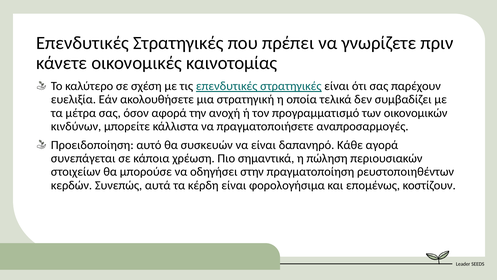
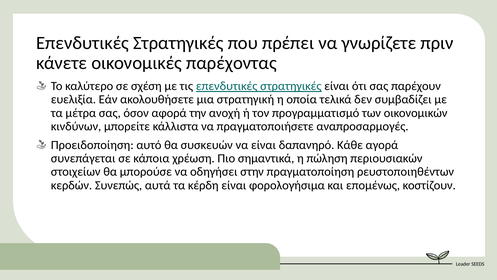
καινοτομίας: καινοτομίας -> παρέχοντας
